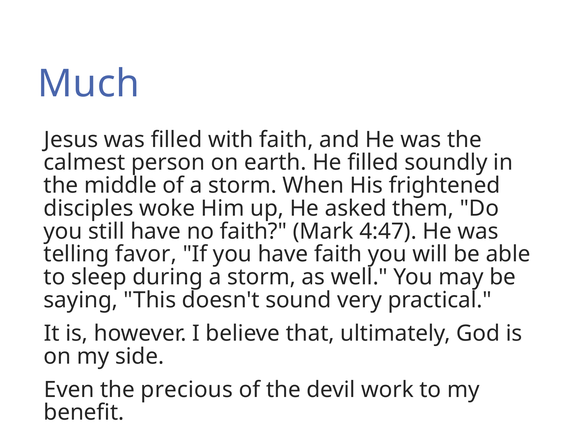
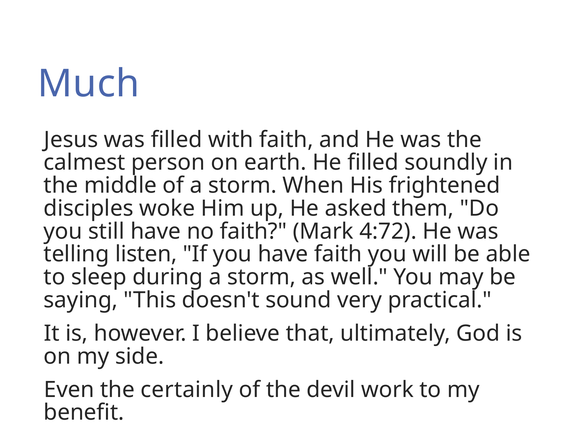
4:47: 4:47 -> 4:72
favor: favor -> listen
precious: precious -> certainly
